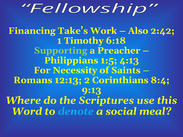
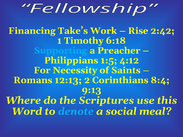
Also: Also -> Rise
Supporting colour: light green -> light blue
4:13: 4:13 -> 4:12
